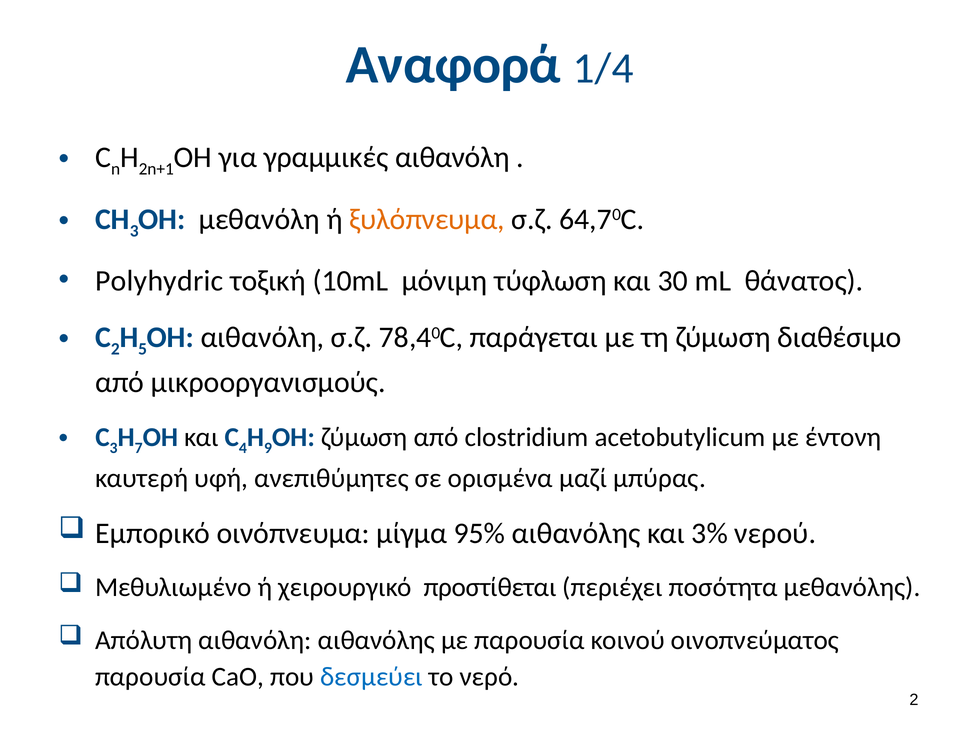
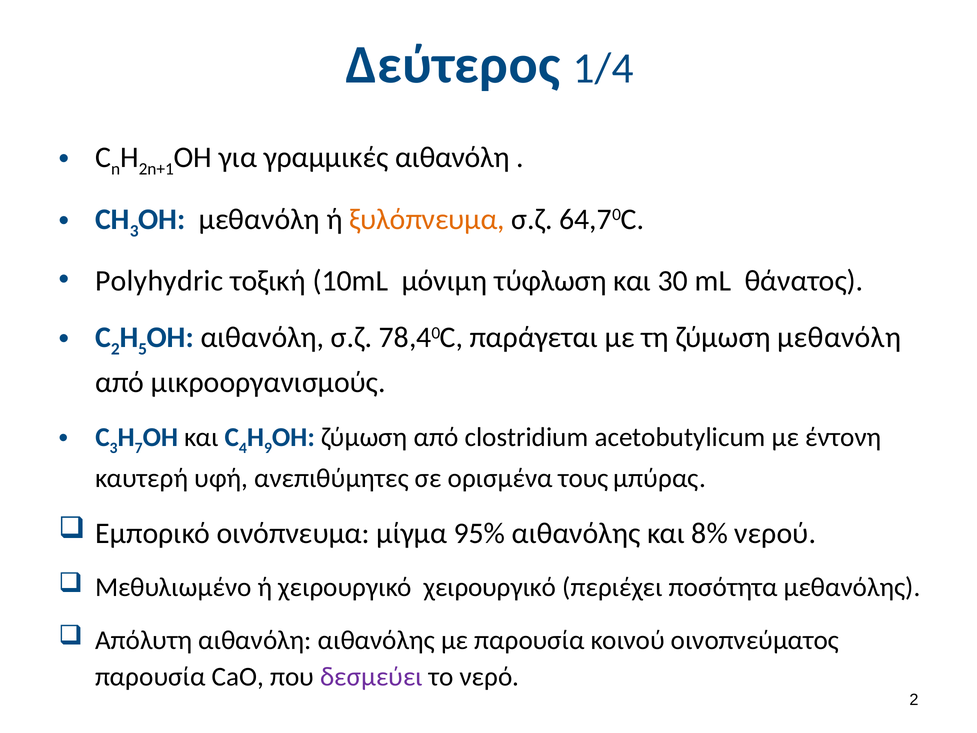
Αναφορά: Αναφορά -> Δεύτερος
ζύμωση διαθέσιμο: διαθέσιμο -> μεθανόλη
μαζί: μαζί -> τους
3%: 3% -> 8%
χειρουργικό προστίθεται: προστίθεται -> χειρουργικό
δεσμεύει colour: blue -> purple
